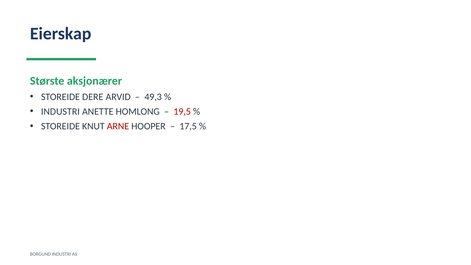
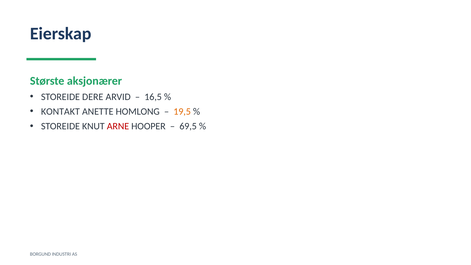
49,3: 49,3 -> 16,5
INDUSTRI at (60, 112): INDUSTRI -> KONTAKT
19,5 colour: red -> orange
17,5: 17,5 -> 69,5
